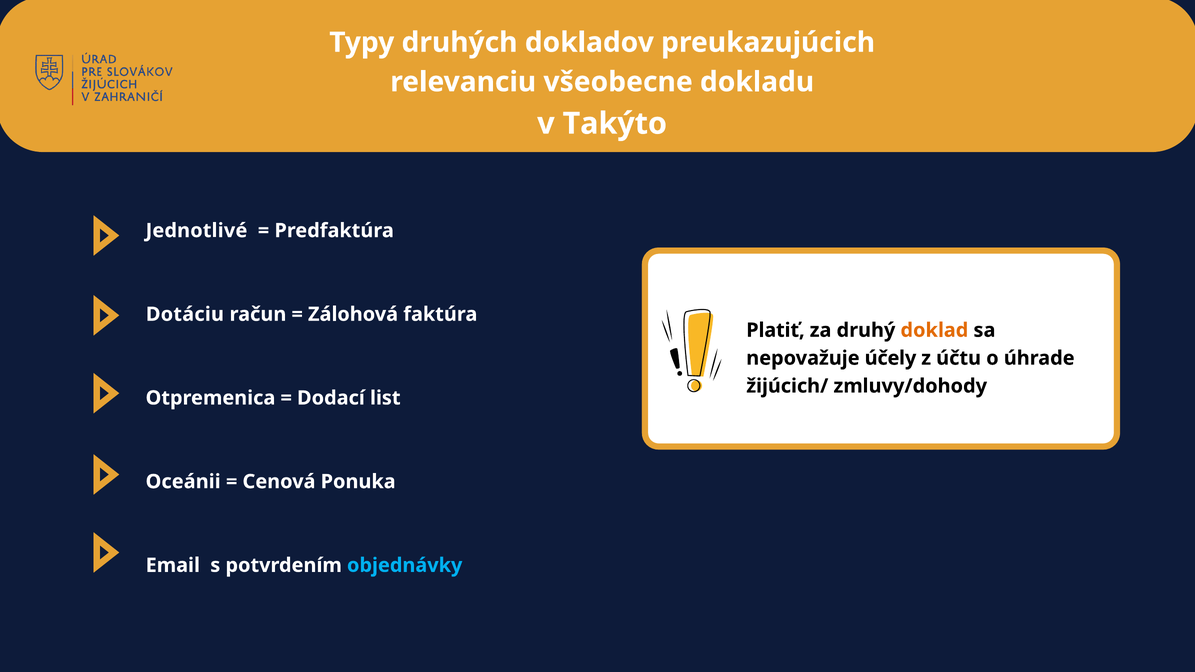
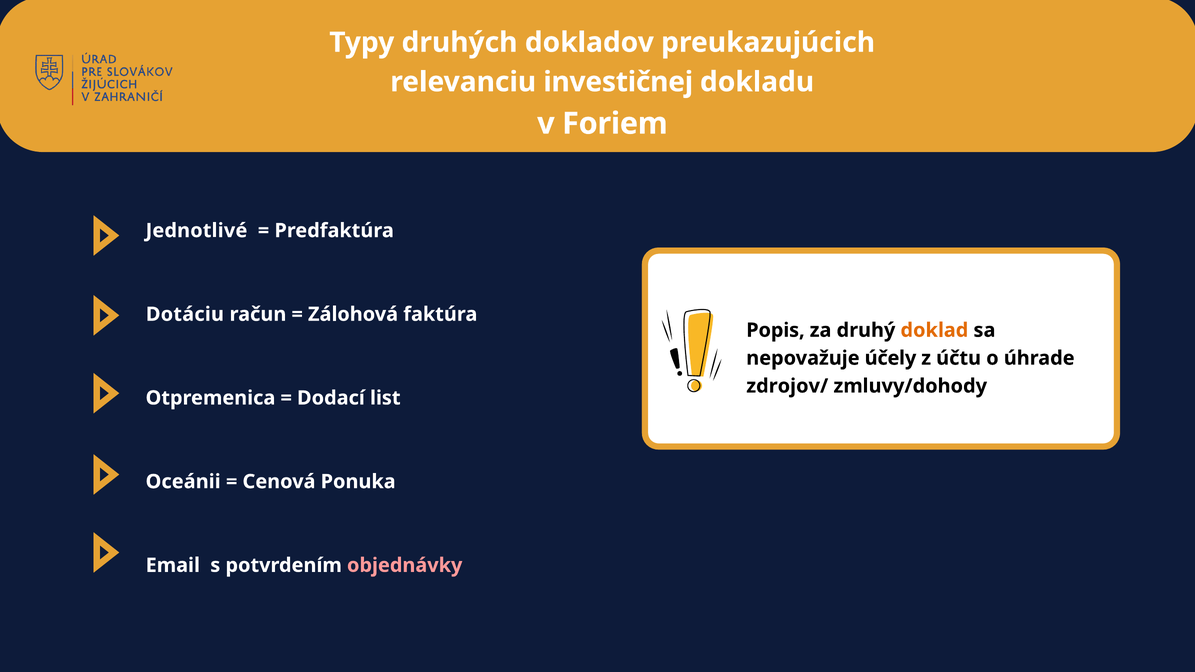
všeobecne: všeobecne -> investičnej
Takýto: Takýto -> Foriem
Platiť: Platiť -> Popis
žijúcich/: žijúcich/ -> zdrojov/
objednávky colour: light blue -> pink
